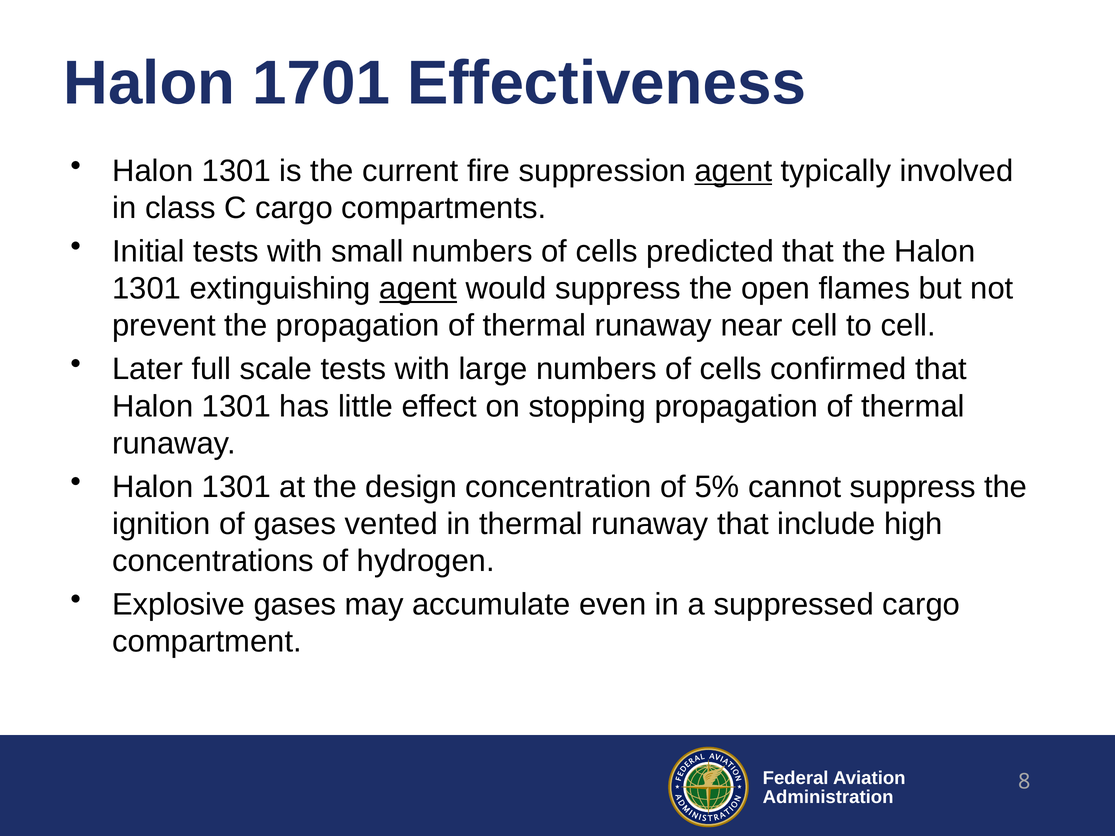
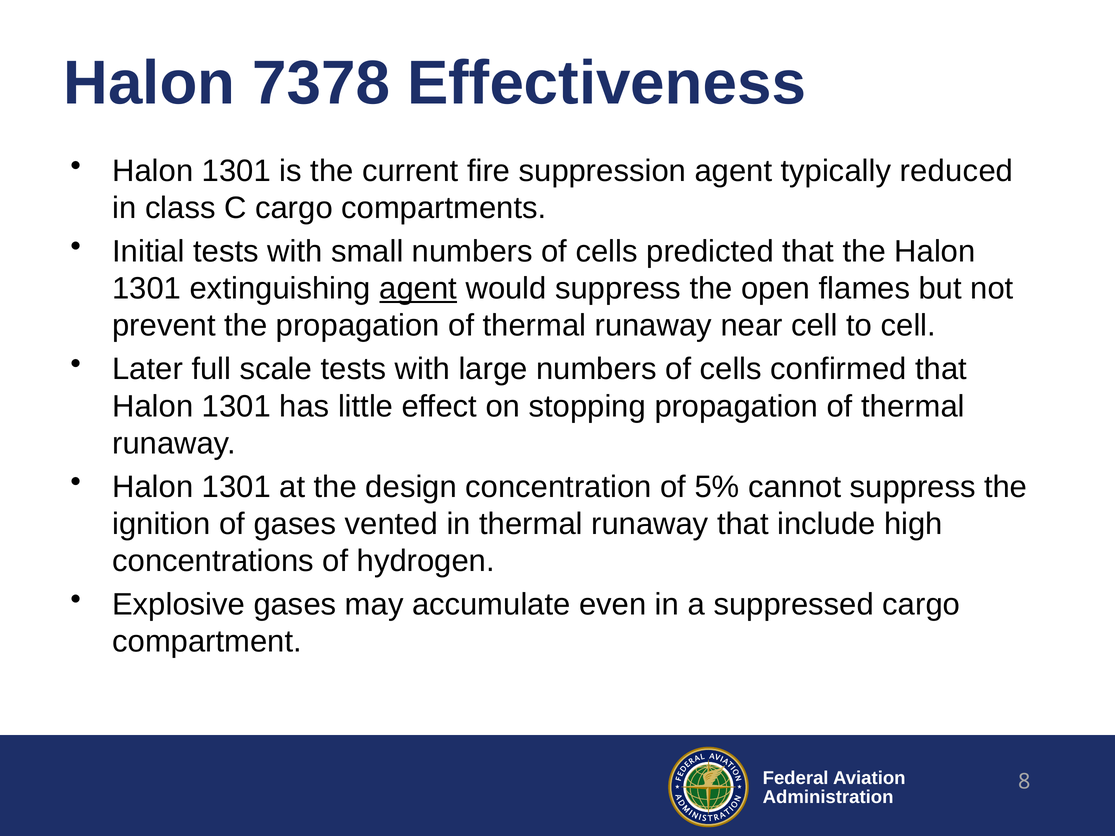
1701: 1701 -> 7378
agent at (733, 171) underline: present -> none
involved: involved -> reduced
